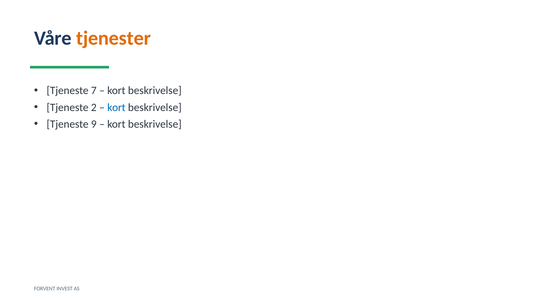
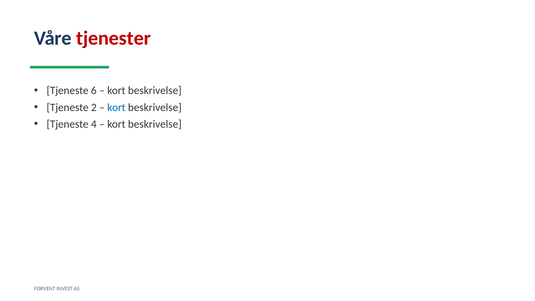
tjenester colour: orange -> red
7: 7 -> 6
9: 9 -> 4
